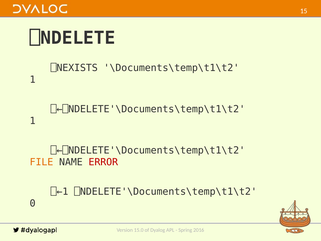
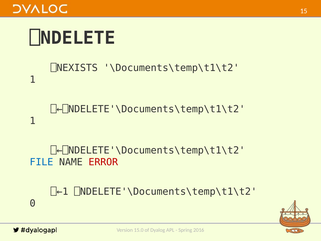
FILE colour: orange -> blue
